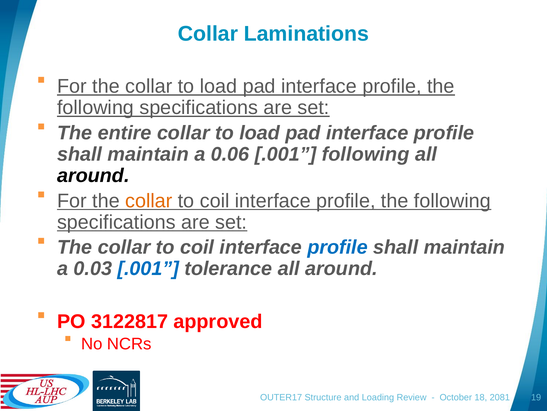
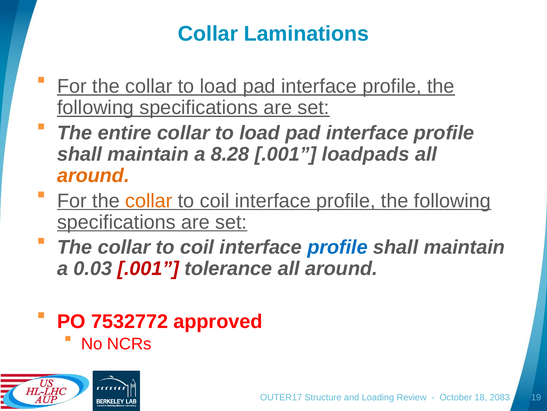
0.06: 0.06 -> 8.28
.001 following: following -> loadpads
around at (93, 175) colour: black -> orange
.001 at (148, 268) colour: blue -> red
3122817: 3122817 -> 7532772
2081: 2081 -> 2083
